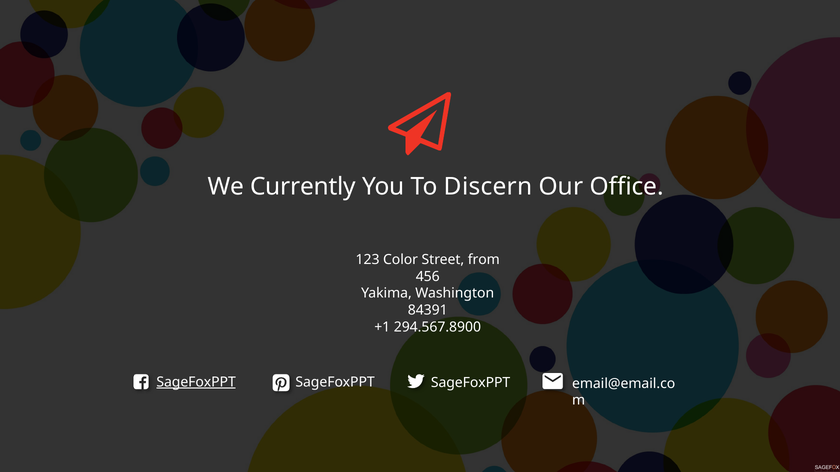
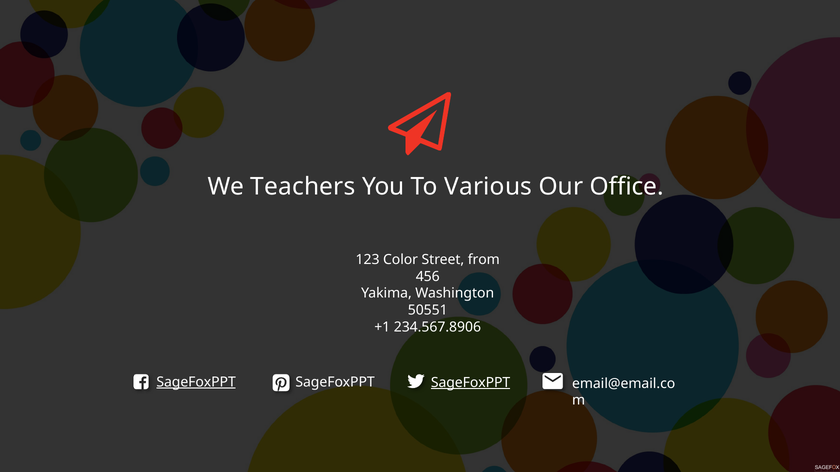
Currently: Currently -> Teachers
Discern: Discern -> Various
84391: 84391 -> 50551
294.567.8900: 294.567.8900 -> 234.567.8906
SageFoxPPT at (471, 383) underline: none -> present
